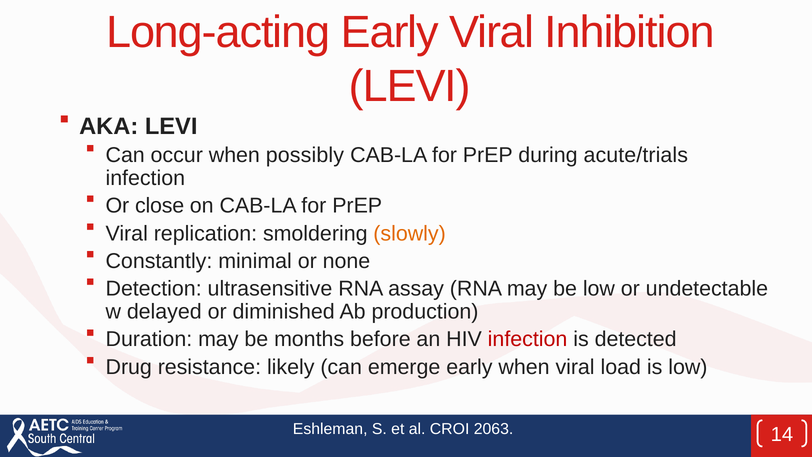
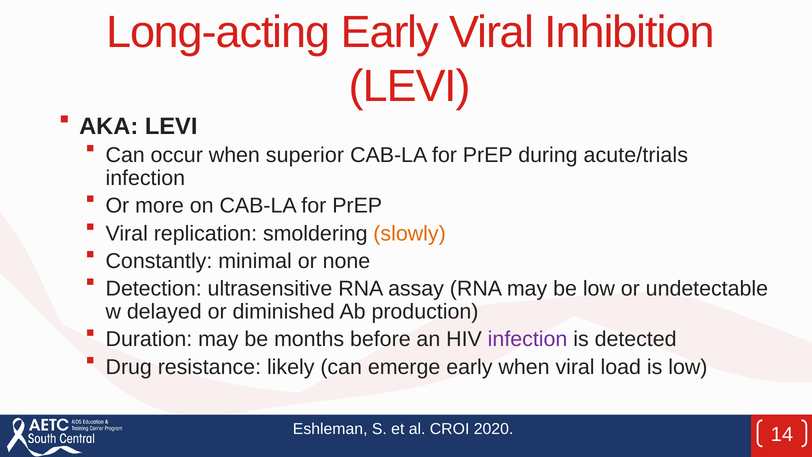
possibly: possibly -> superior
close: close -> more
infection at (528, 339) colour: red -> purple
2063: 2063 -> 2020
